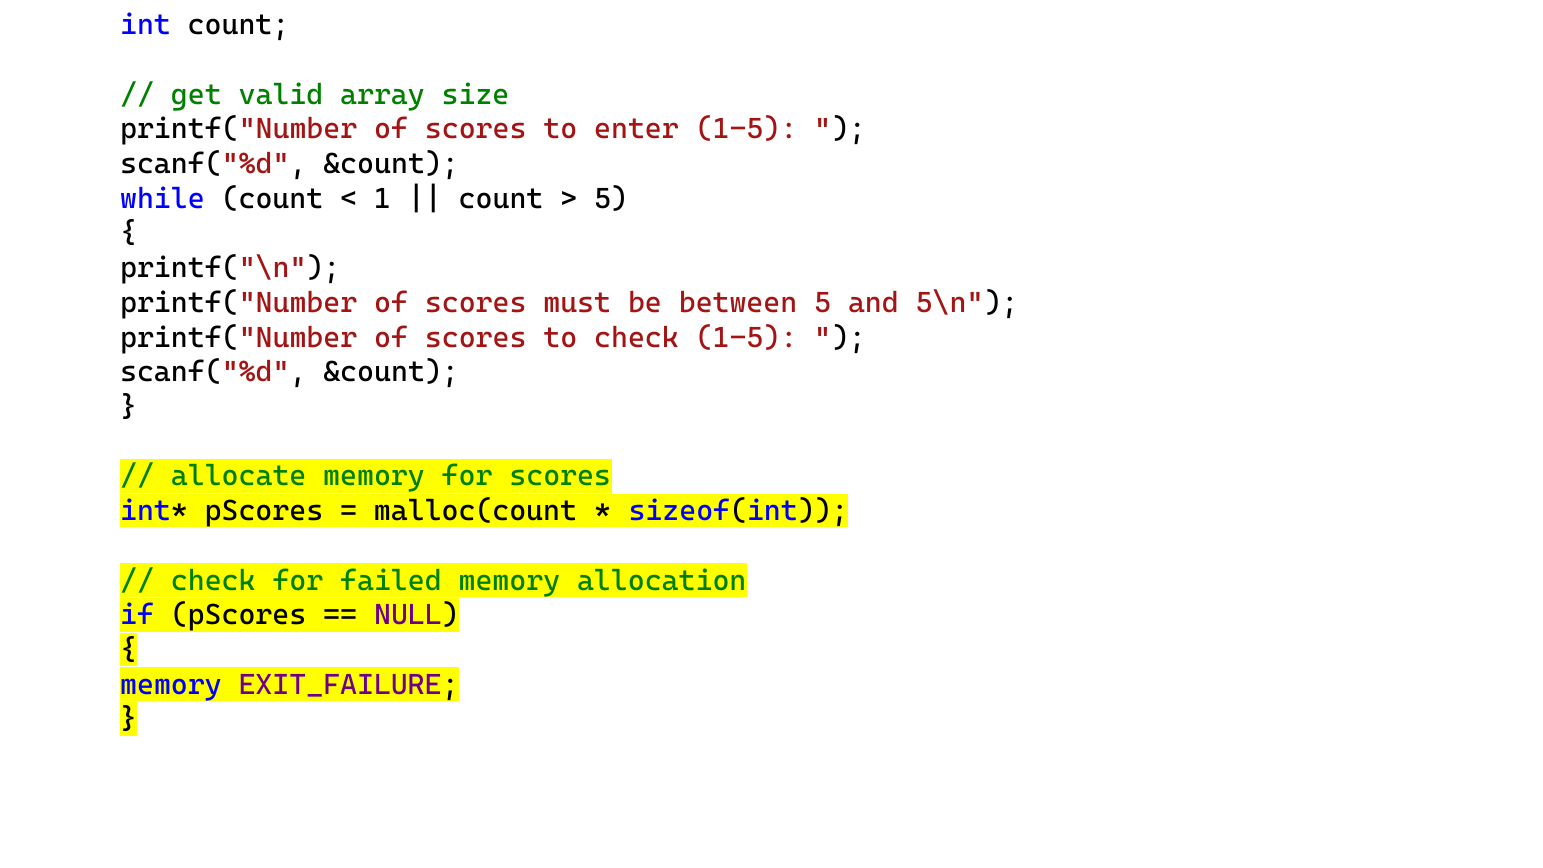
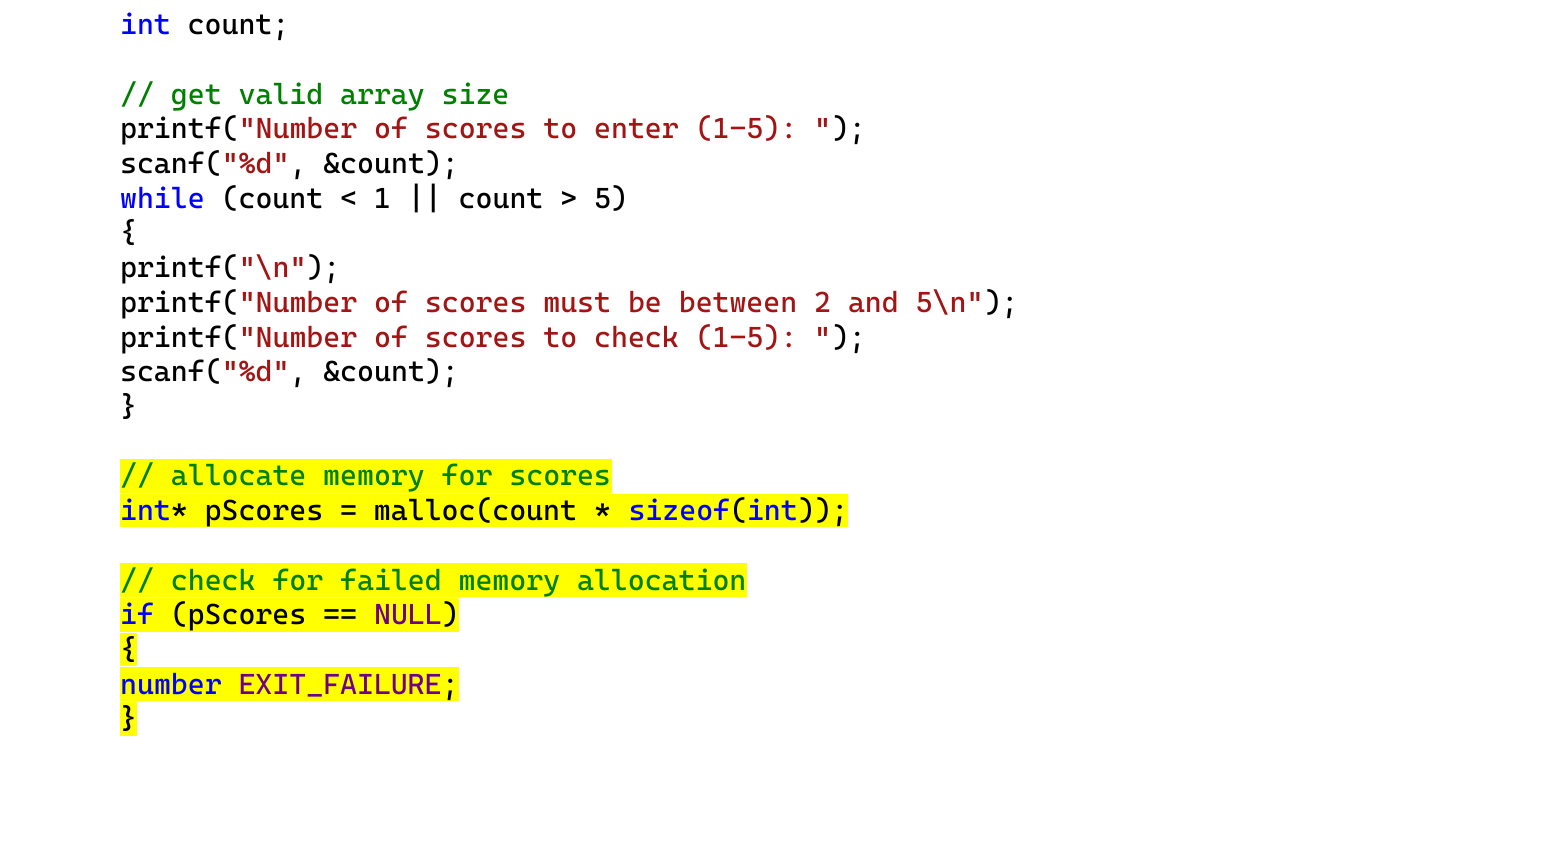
between 5: 5 -> 2
memory at (171, 685): memory -> number
